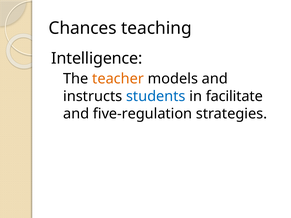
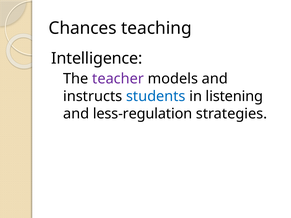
teacher colour: orange -> purple
facilitate: facilitate -> listening
five-regulation: five-regulation -> less-regulation
